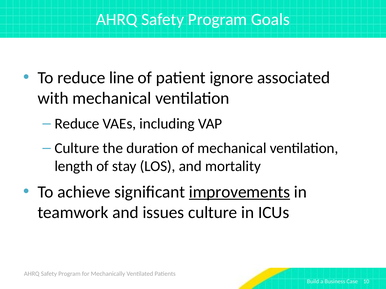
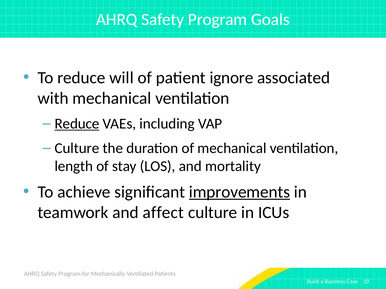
line: line -> will
Reduce at (77, 124) underline: none -> present
issues: issues -> affect
